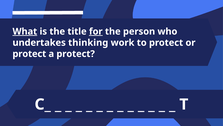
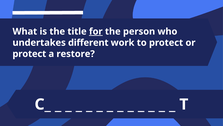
What underline: present -> none
thinking: thinking -> different
a protect: protect -> restore
